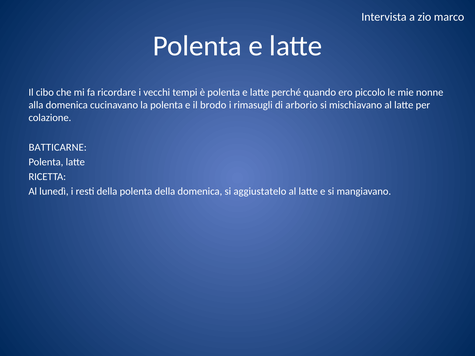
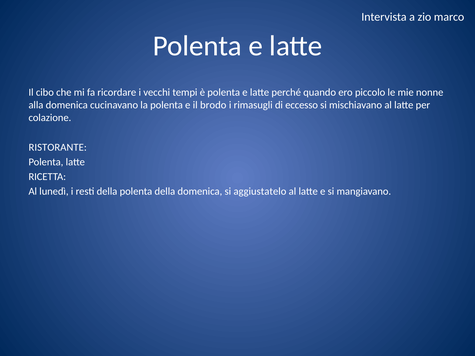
arborio: arborio -> eccesso
BATTICARNE: BATTICARNE -> RISTORANTE
